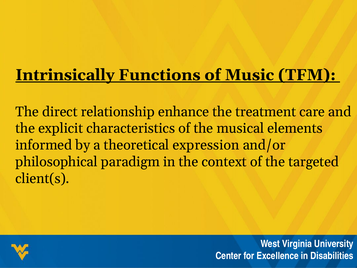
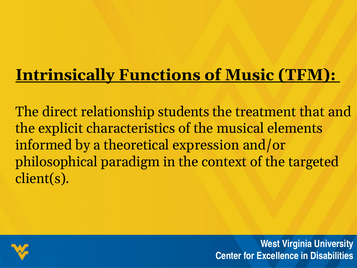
enhance: enhance -> students
care: care -> that
